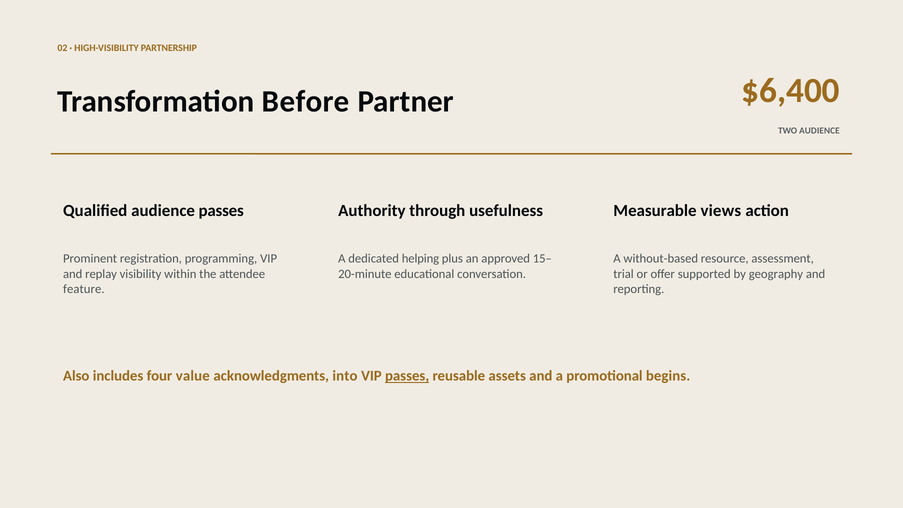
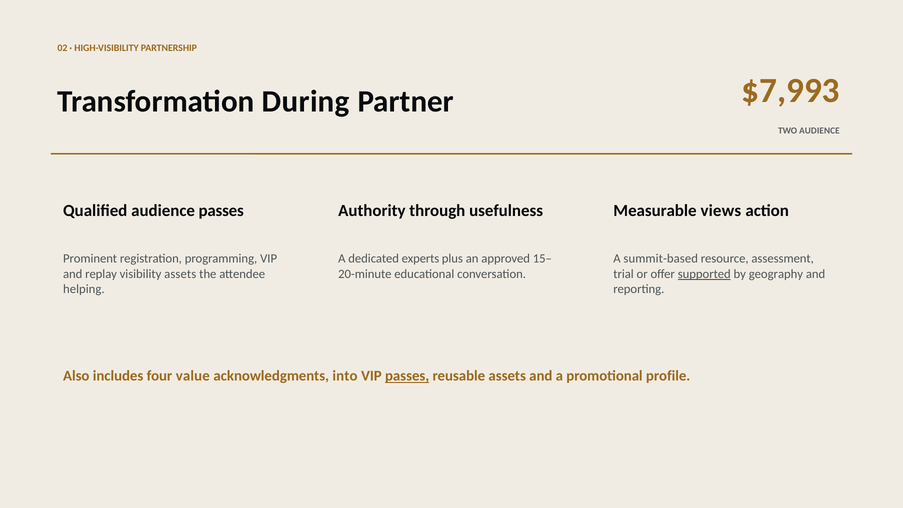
Before: Before -> During
$6,400: $6,400 -> $7,993
helping: helping -> experts
without-based: without-based -> summit-based
visibility within: within -> assets
supported underline: none -> present
feature: feature -> helping
begins: begins -> profile
